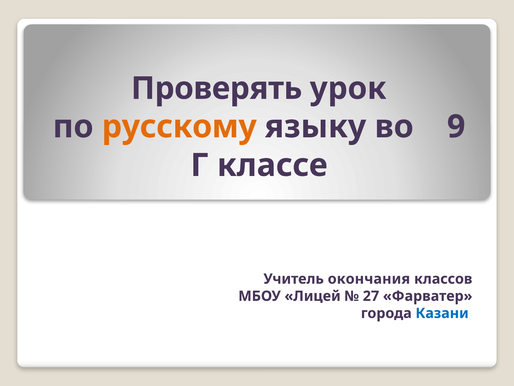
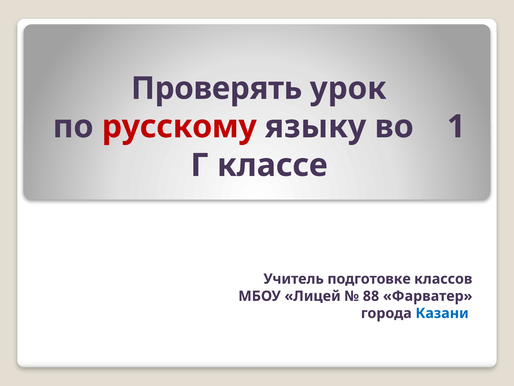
русскому colour: orange -> red
9: 9 -> 1
окончания: окончания -> подготовке
27: 27 -> 88
